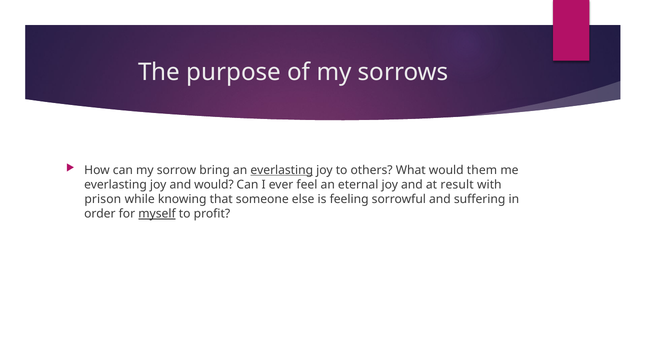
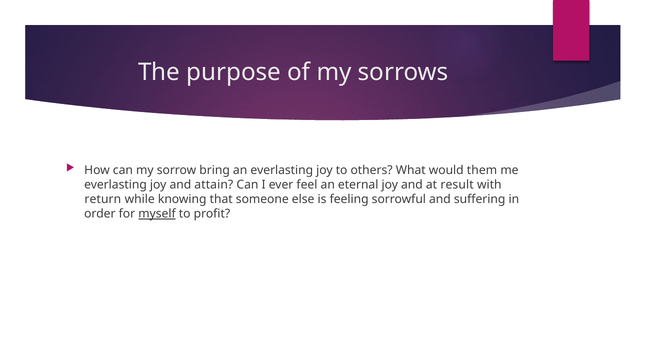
everlasting at (282, 170) underline: present -> none
and would: would -> attain
prison: prison -> return
